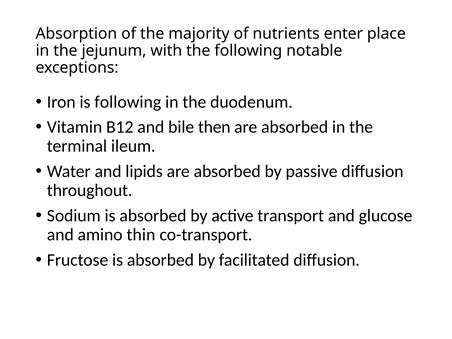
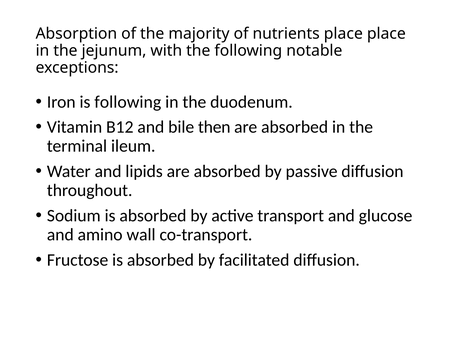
nutrients enter: enter -> place
thin: thin -> wall
